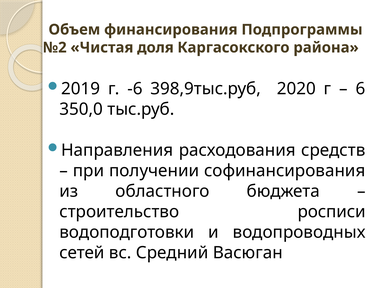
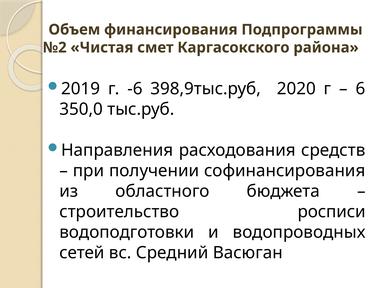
доля: доля -> смет
